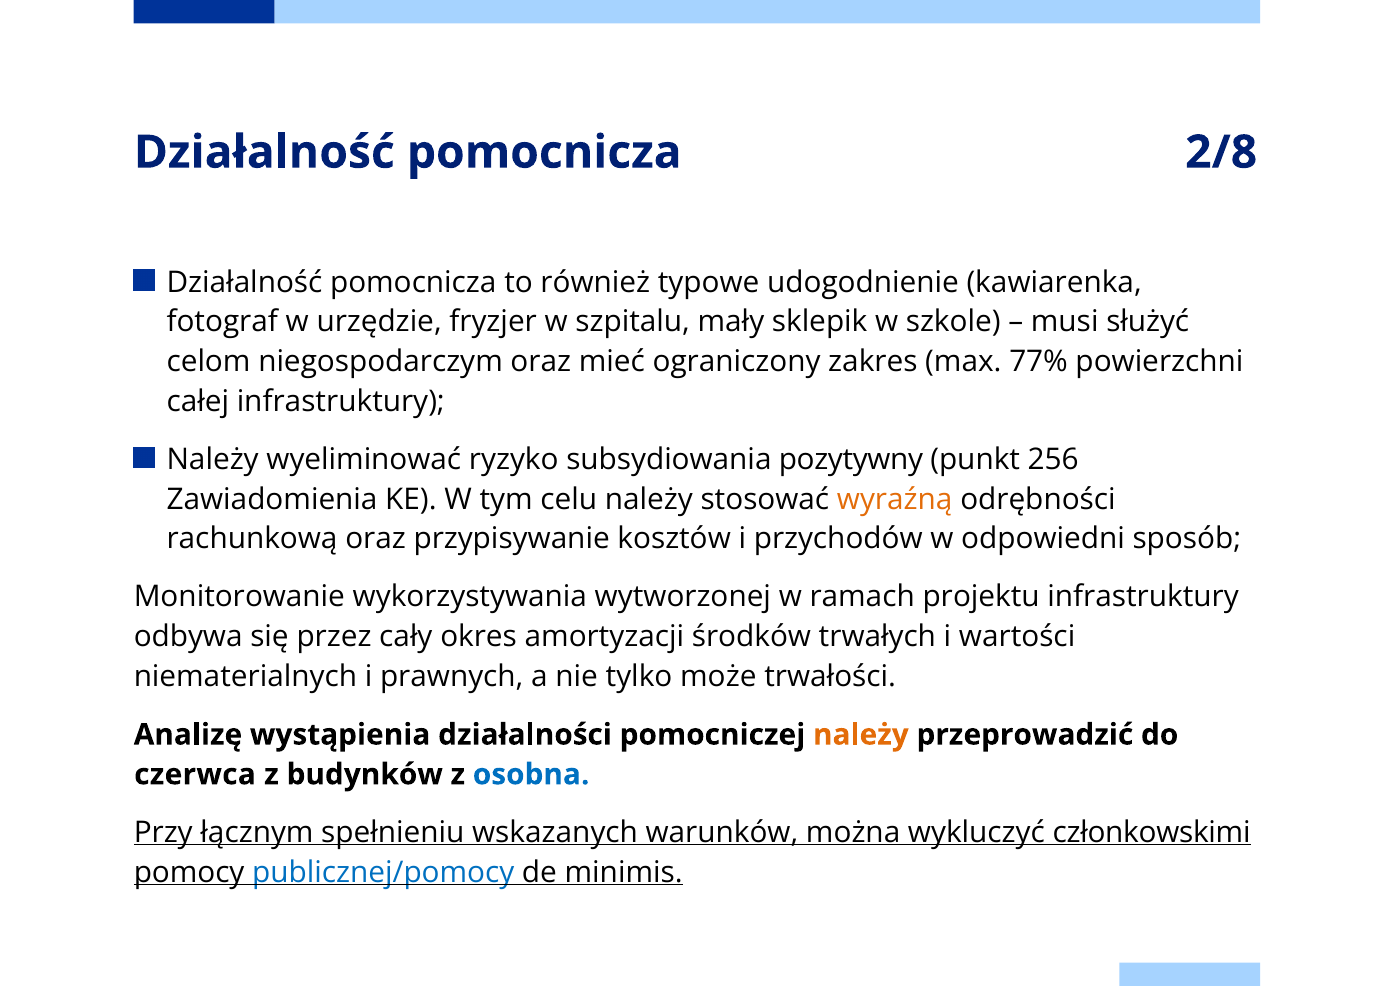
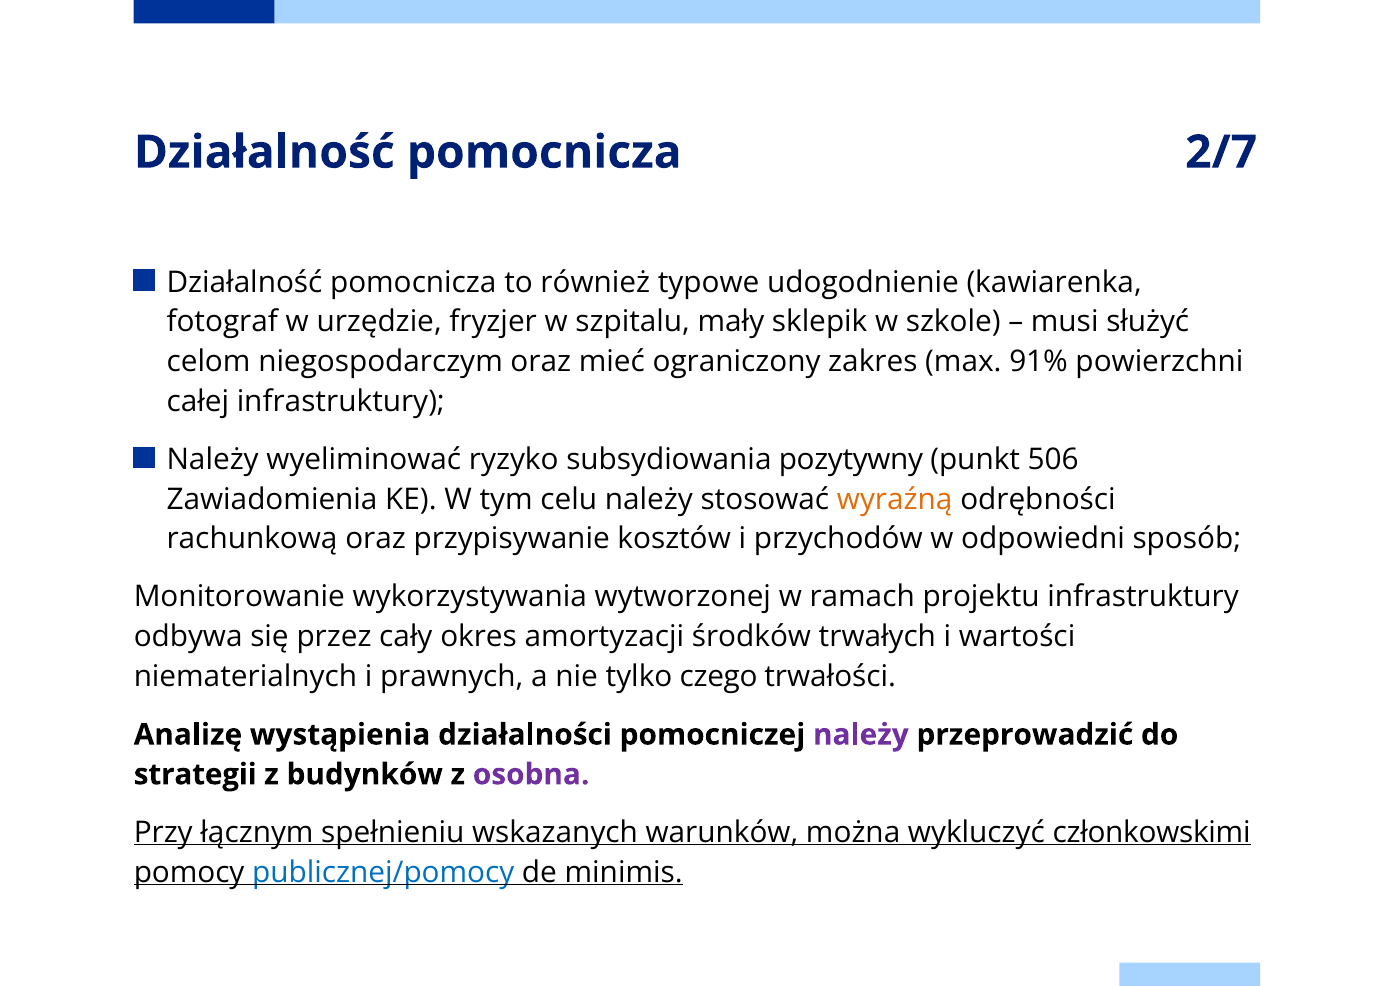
2/8: 2/8 -> 2/7
77%: 77% -> 91%
256: 256 -> 506
może: może -> czego
należy at (861, 734) colour: orange -> purple
czerwca: czerwca -> strategii
osobna colour: blue -> purple
